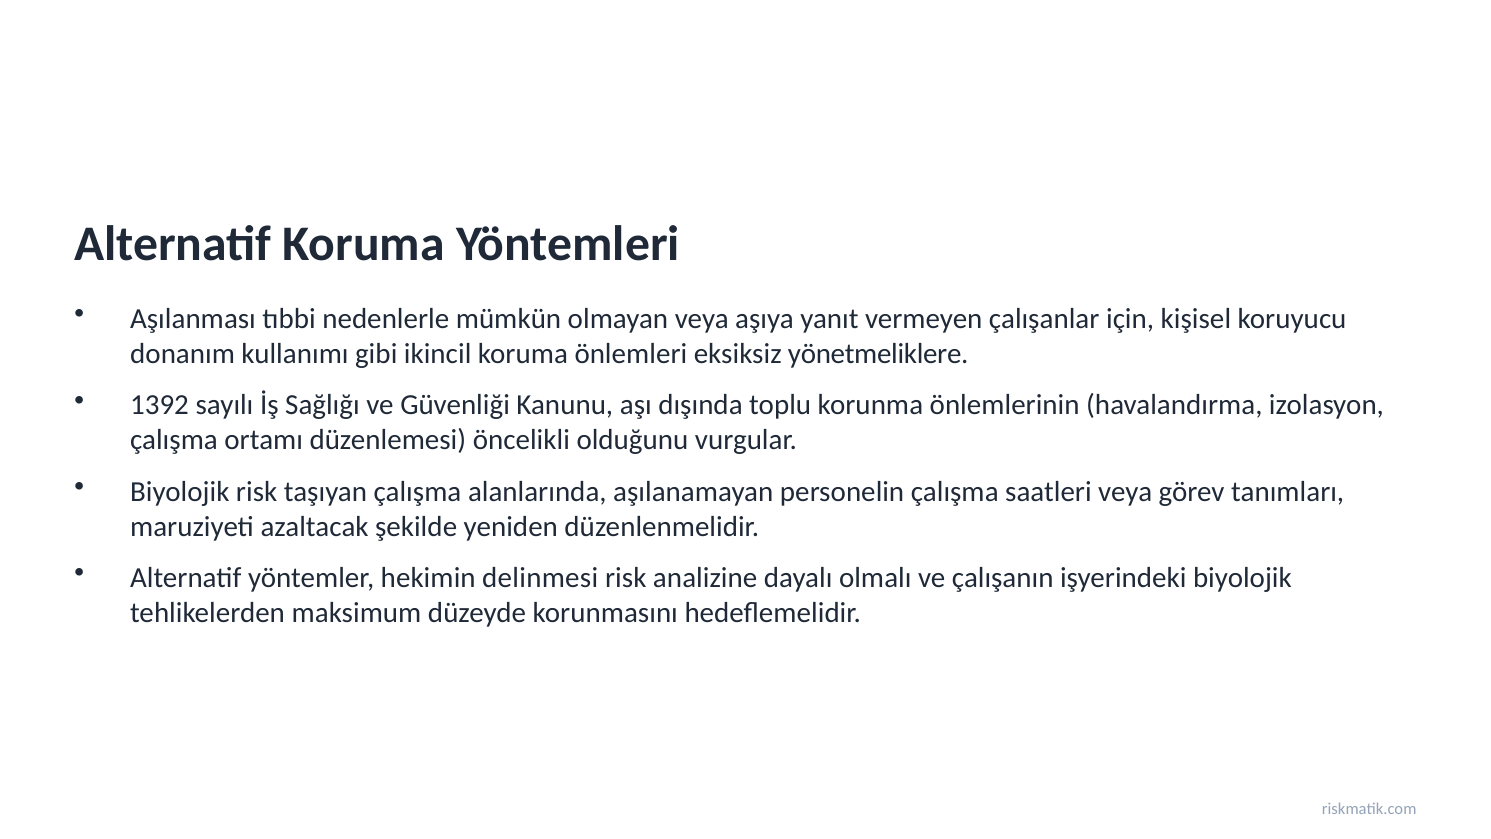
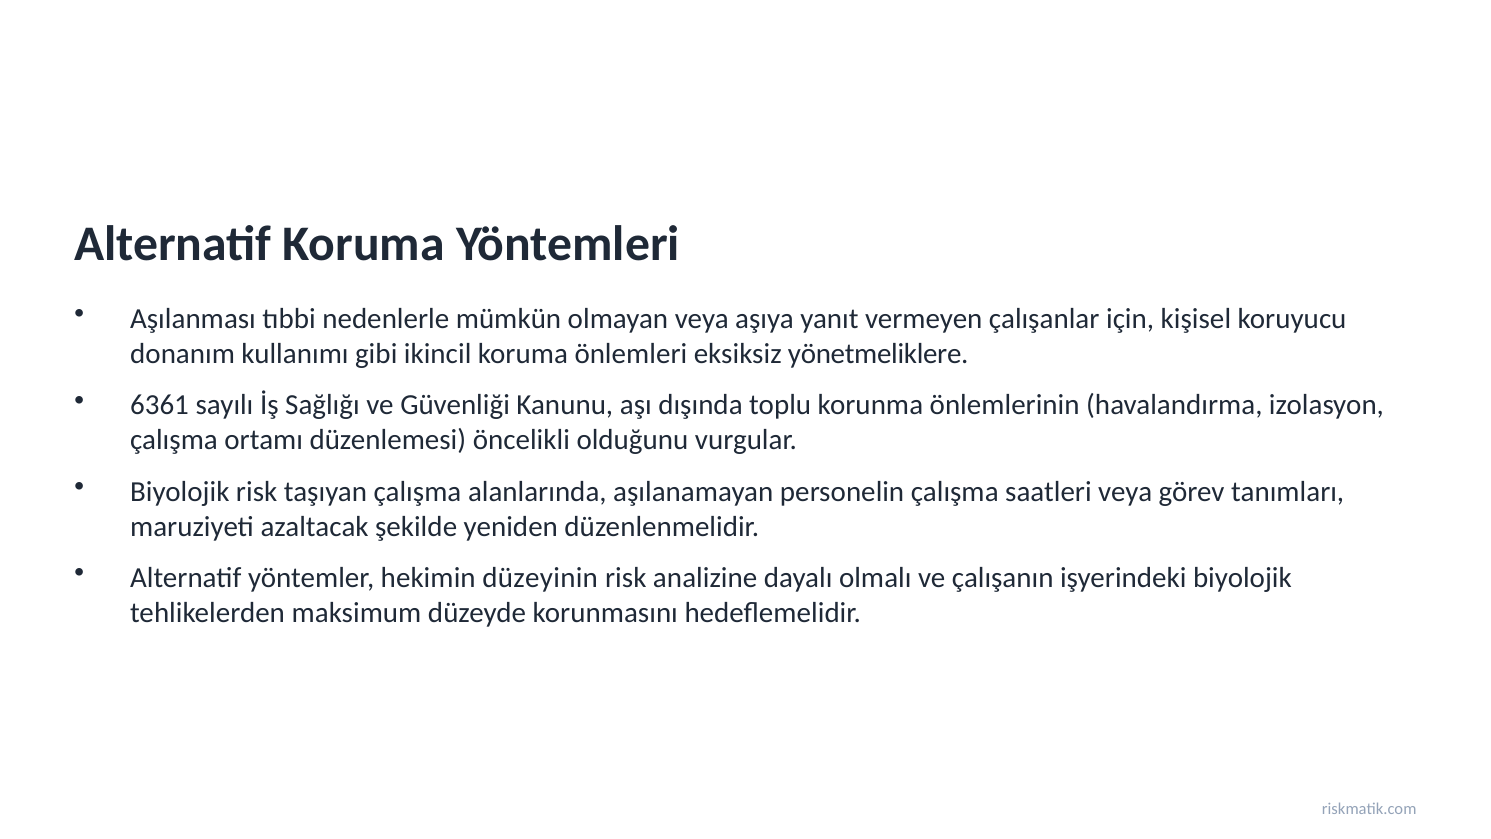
1392: 1392 -> 6361
delinmesi: delinmesi -> düzeyinin
